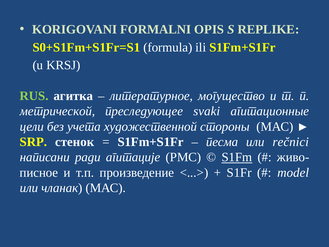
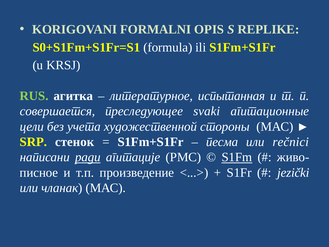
могущество: могущество -> испытанная
метрической: метрической -> совершается
ради underline: none -> present
model: model -> jezički
